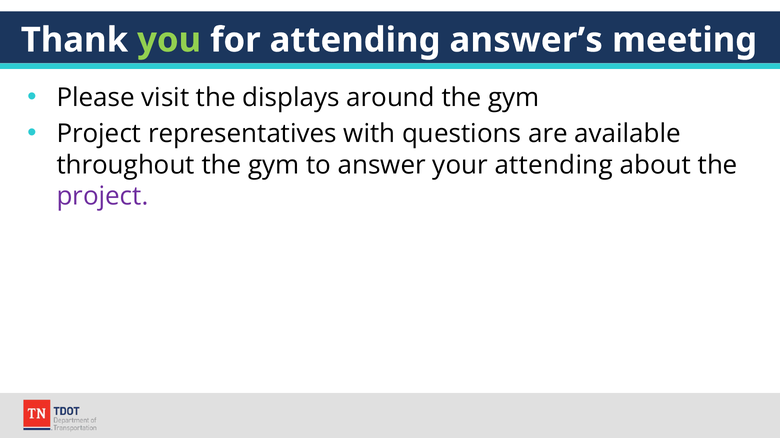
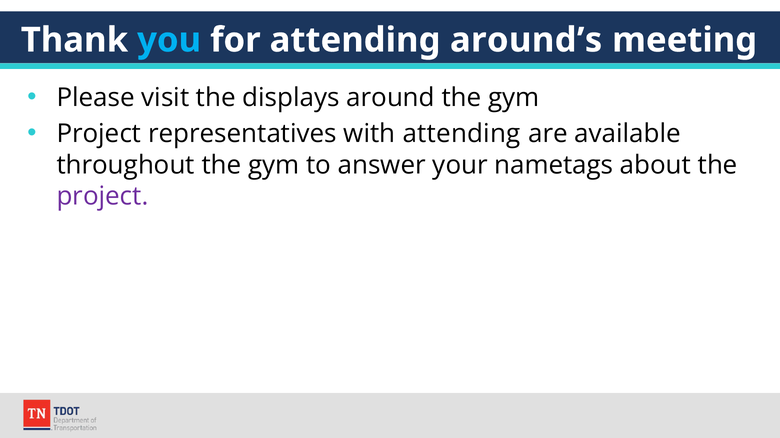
you colour: light green -> light blue
answer’s: answer’s -> around’s
with questions: questions -> attending
your attending: attending -> nametags
